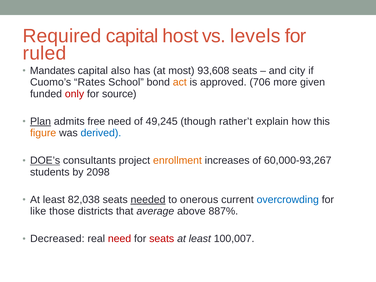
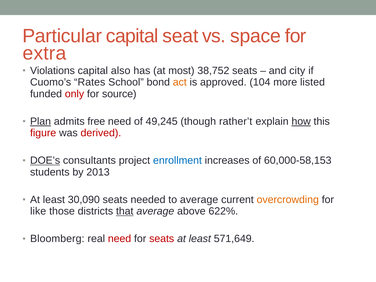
Required: Required -> Particular
host: host -> seat
levels: levels -> space
ruled: ruled -> extra
Mandates: Mandates -> Violations
93,608: 93,608 -> 38,752
706: 706 -> 104
given: given -> listed
how underline: none -> present
figure colour: orange -> red
derived colour: blue -> red
enrollment colour: orange -> blue
60,000-93,267: 60,000-93,267 -> 60,000-58,153
2098: 2098 -> 2013
82,038: 82,038 -> 30,090
needed underline: present -> none
to onerous: onerous -> average
overcrowding colour: blue -> orange
that underline: none -> present
887%: 887% -> 622%
Decreased: Decreased -> Bloomberg
100,007: 100,007 -> 571,649
